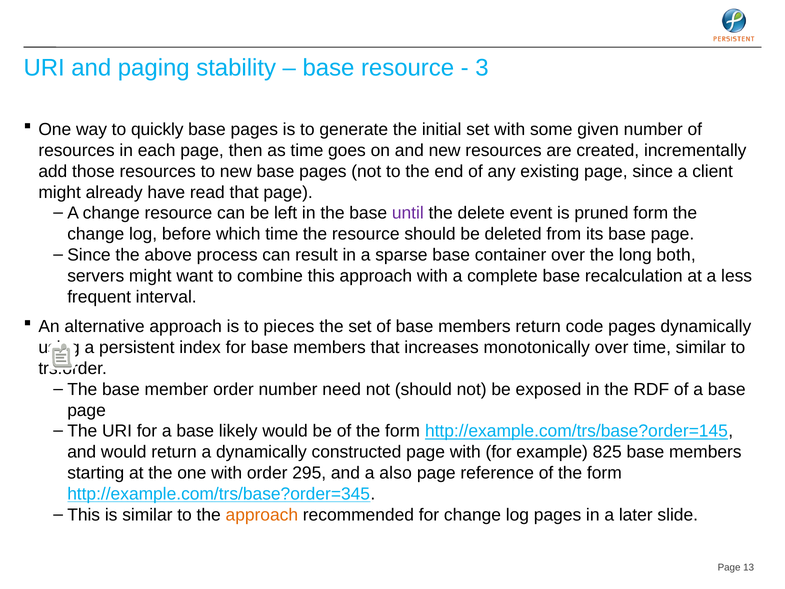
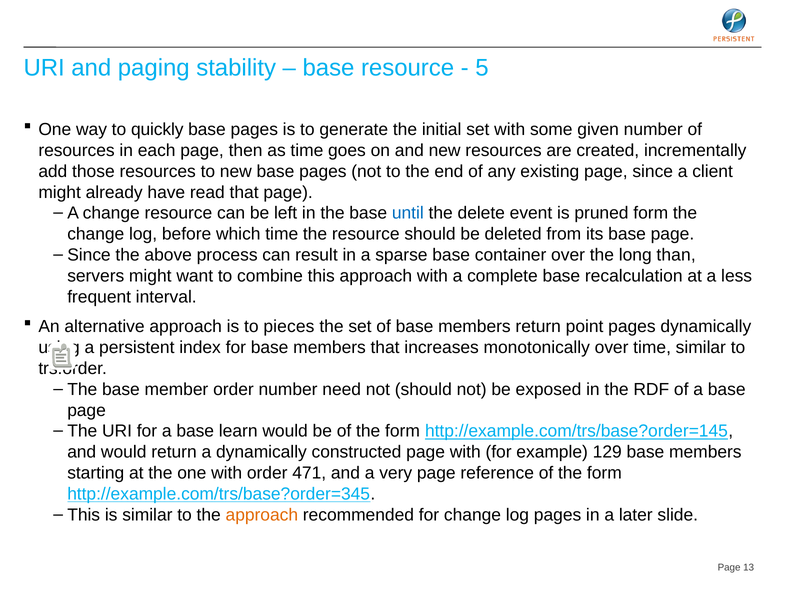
3 at (482, 68): 3 -> 5
until colour: purple -> blue
both: both -> than
code: code -> point
likely: likely -> learn
825: 825 -> 129
295: 295 -> 471
also: also -> very
